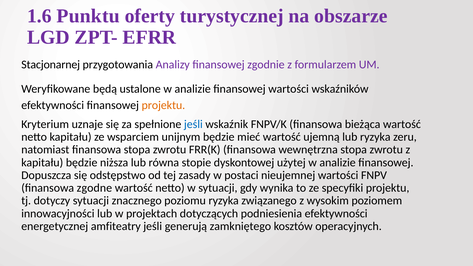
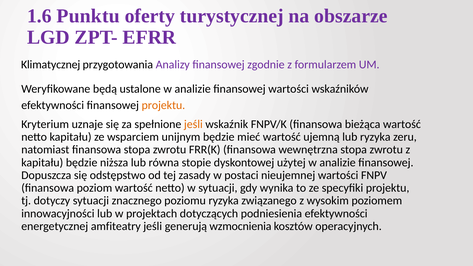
Stacjonarnej: Stacjonarnej -> Klimatycznej
jeśli at (193, 124) colour: blue -> orange
zgodne: zgodne -> poziom
zamkniętego: zamkniętego -> wzmocnienia
